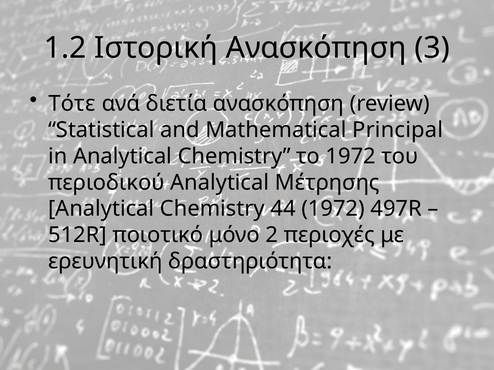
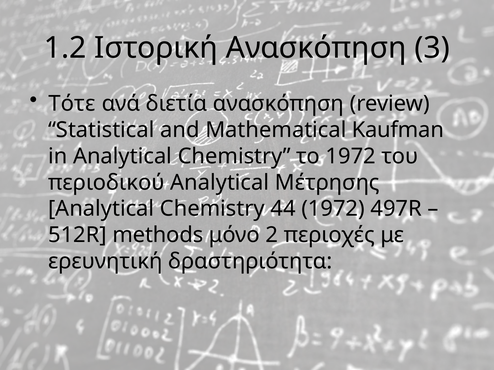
Principal: Principal -> Kaufman
ποιοτικό: ποιοτικό -> methods
